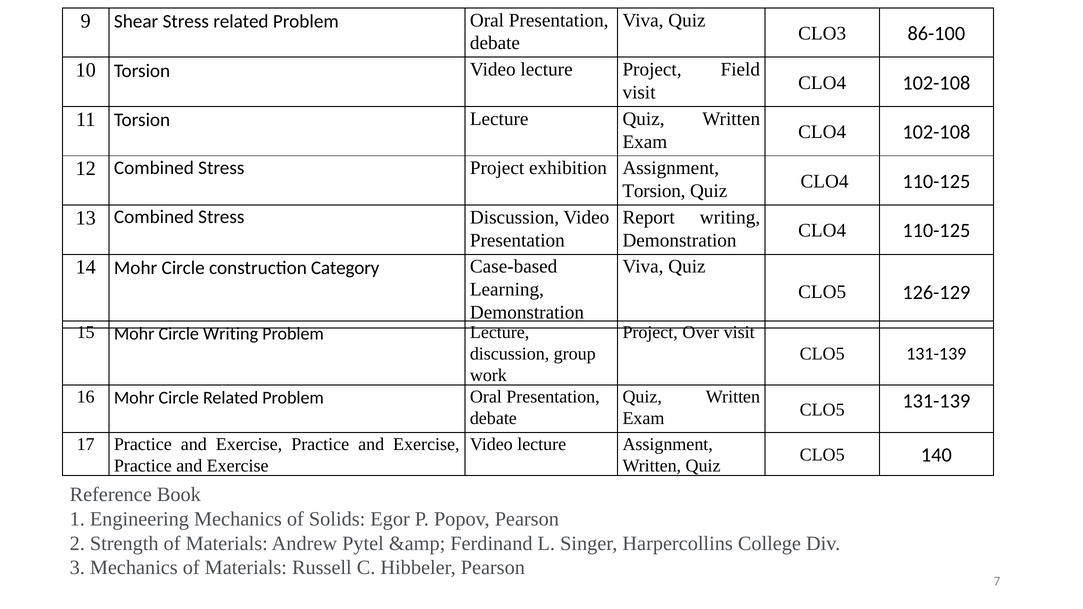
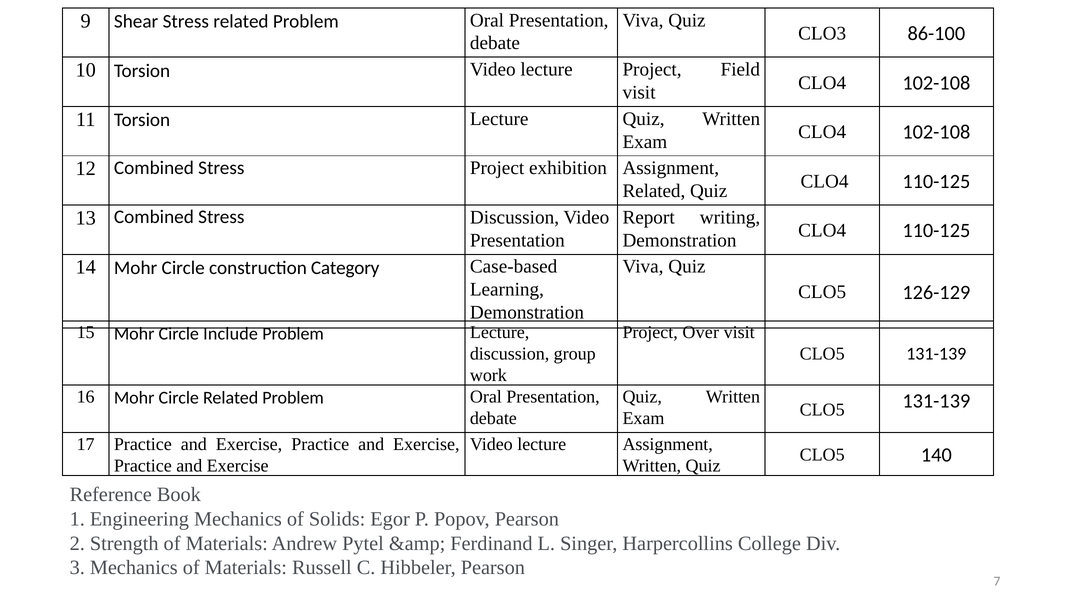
Torsion at (654, 191): Torsion -> Related
Circle Writing: Writing -> Include
